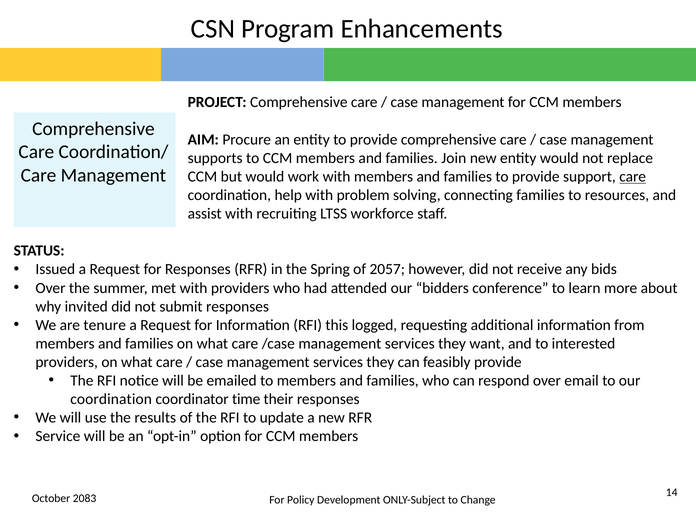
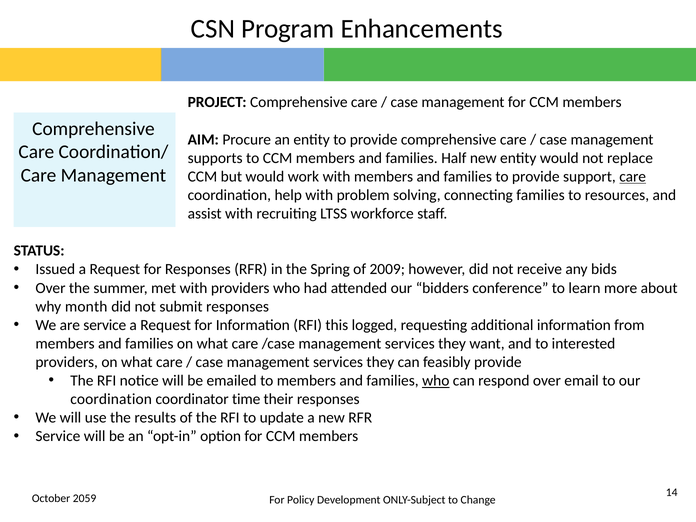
Join: Join -> Half
2057: 2057 -> 2009
invited: invited -> month
are tenure: tenure -> service
who at (436, 381) underline: none -> present
2083: 2083 -> 2059
